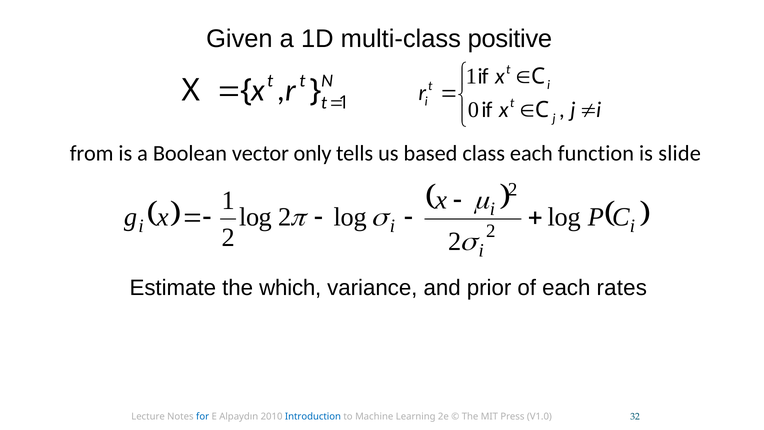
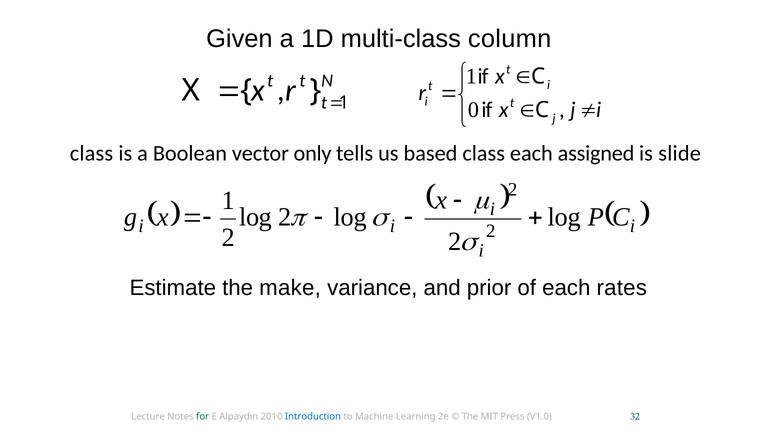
positive: positive -> column
from at (92, 154): from -> class
function: function -> assigned
which: which -> make
for colour: blue -> green
